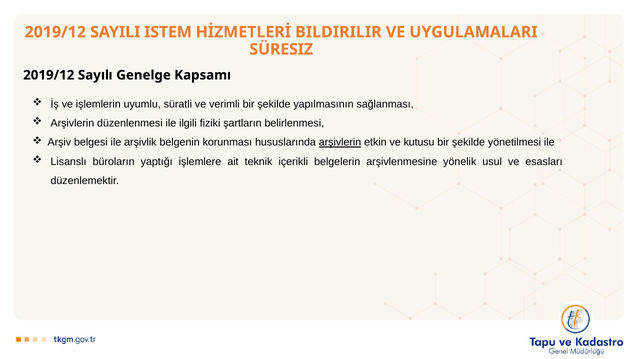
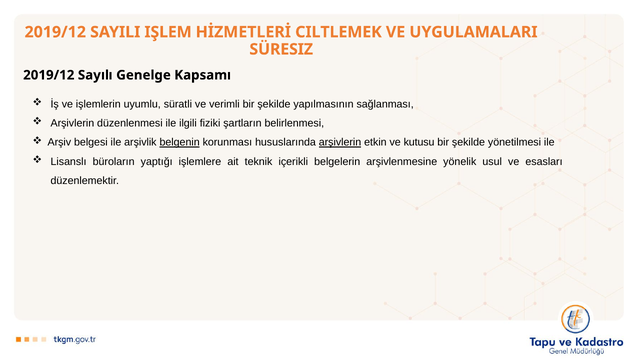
ISTEM: ISTEM -> IŞLEM
BILDIRILIR: BILDIRILIR -> CILTLEMEK
belgenin underline: none -> present
